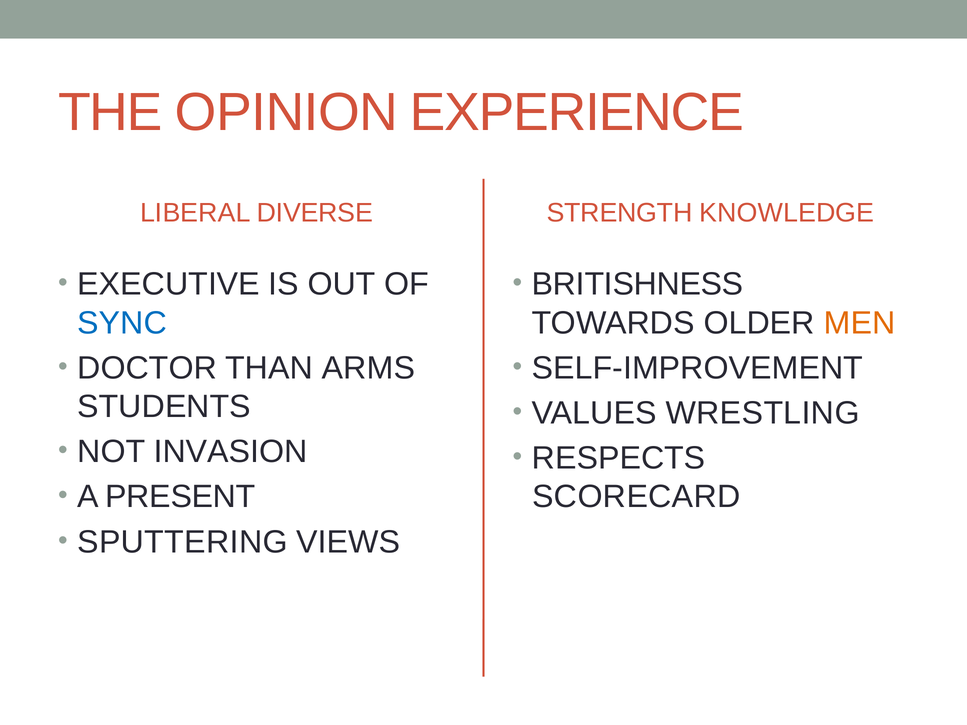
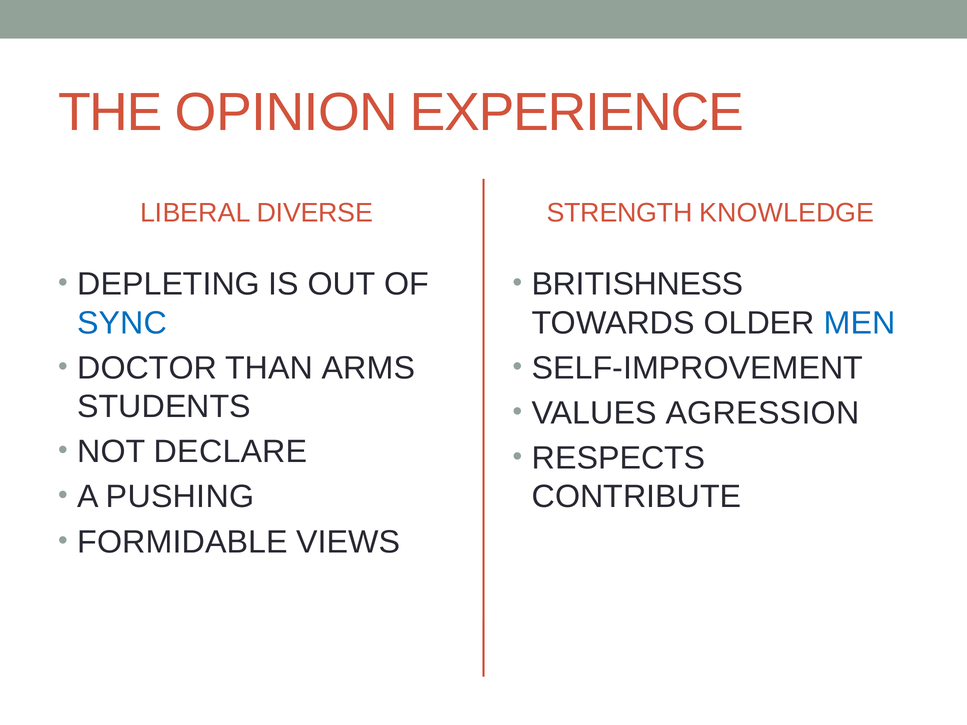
EXECUTIVE: EXECUTIVE -> DEPLETING
MEN colour: orange -> blue
WRESTLING: WRESTLING -> AGRESSION
INVASION: INVASION -> DECLARE
SCORECARD: SCORECARD -> CONTRIBUTE
PRESENT: PRESENT -> PUSHING
SPUTTERING: SPUTTERING -> FORMIDABLE
